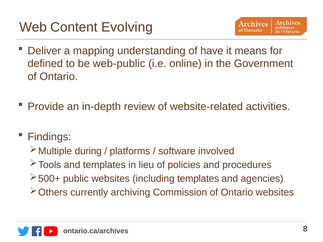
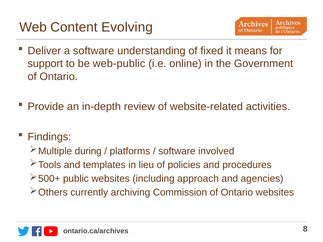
a mapping: mapping -> software
have: have -> fixed
defined: defined -> support
including templates: templates -> approach
